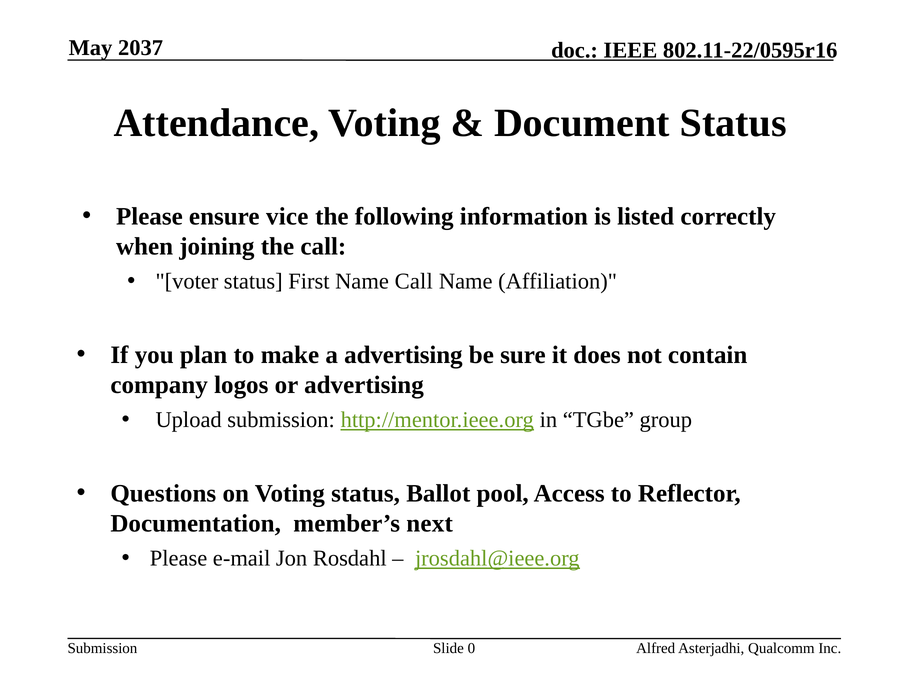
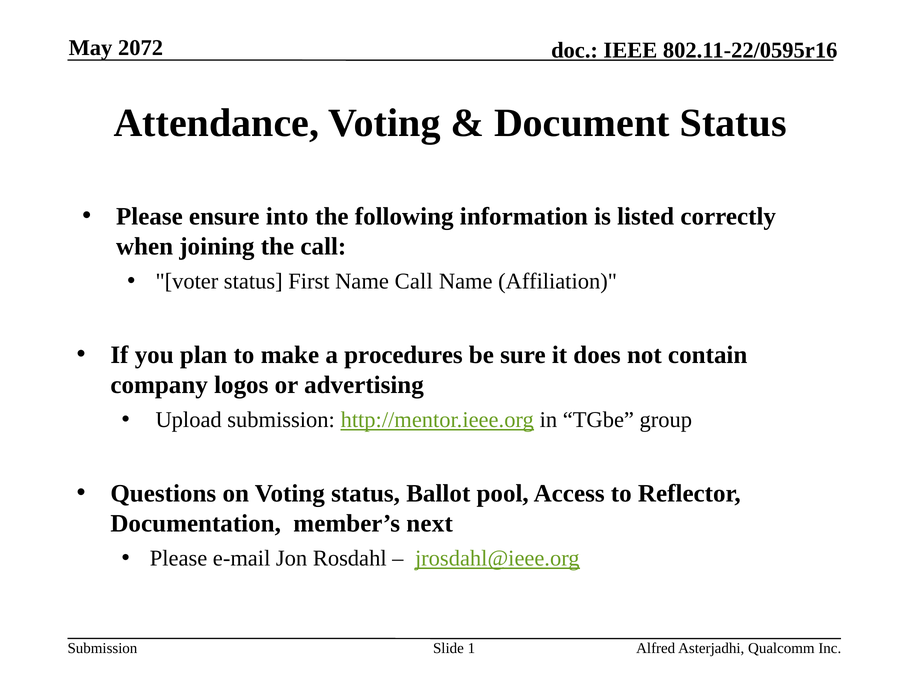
2037: 2037 -> 2072
vice: vice -> into
a advertising: advertising -> procedures
0: 0 -> 1
